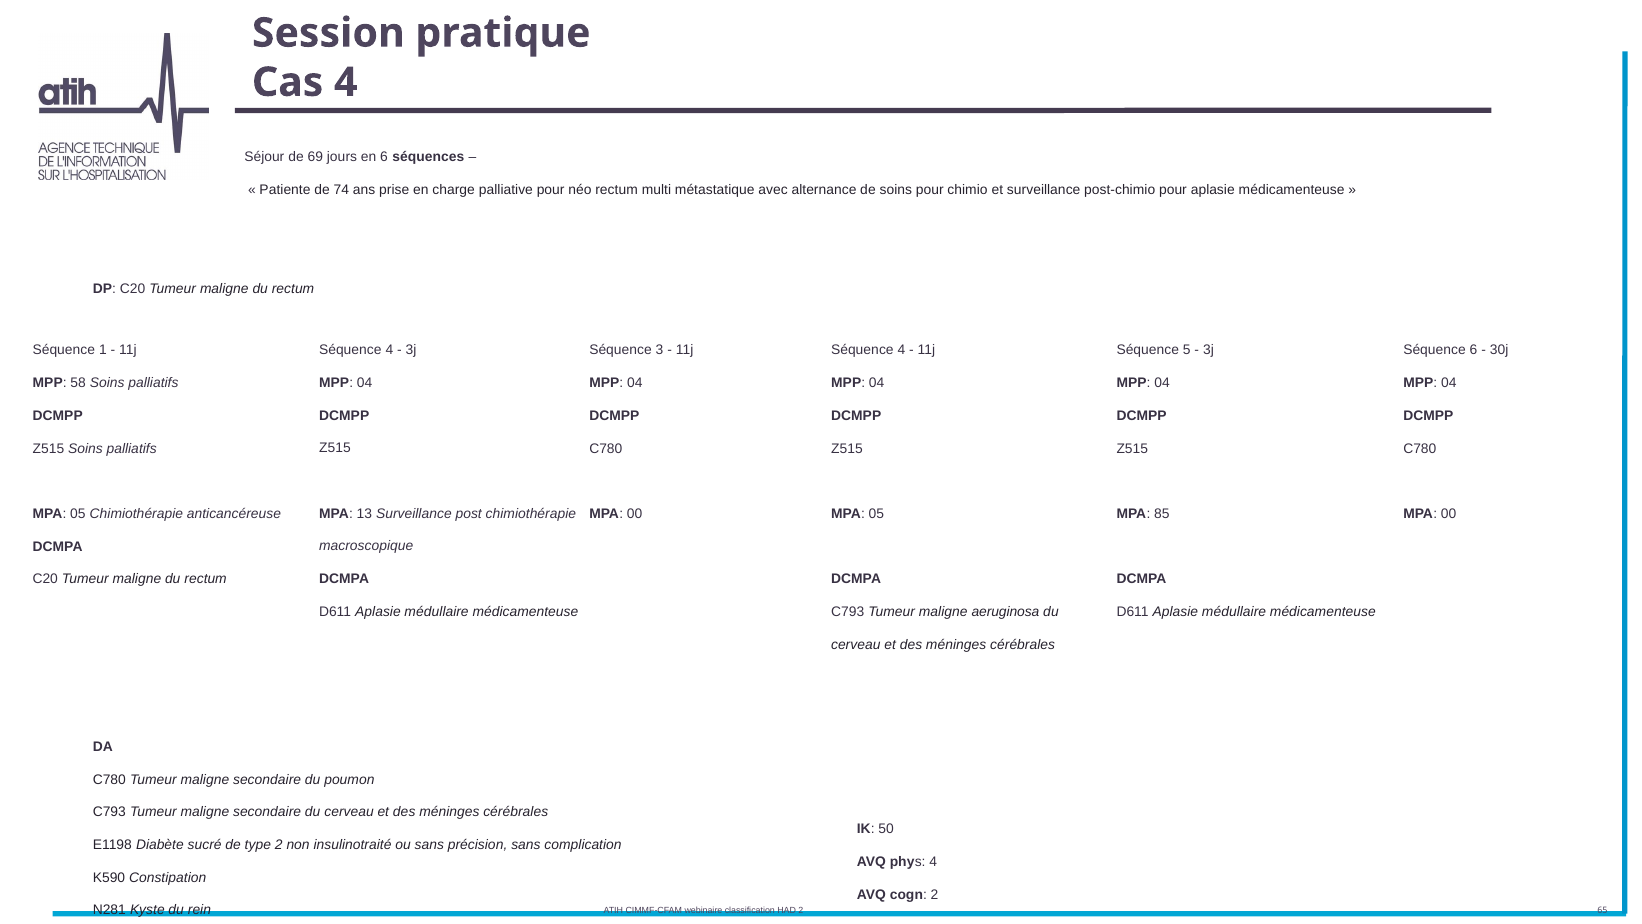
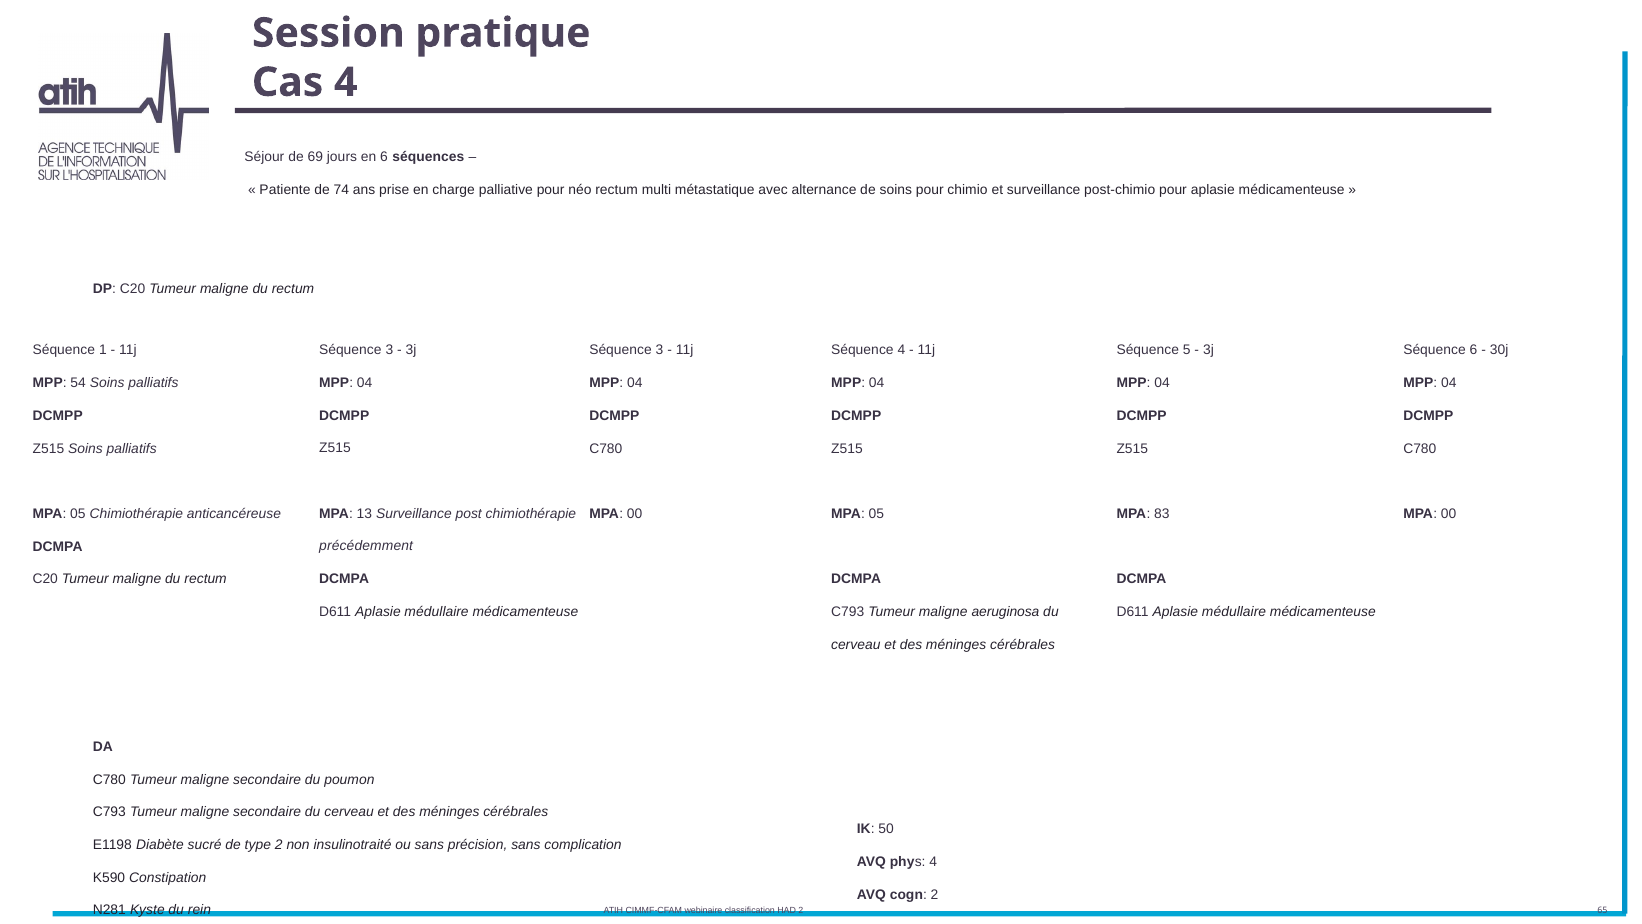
4 at (389, 350): 4 -> 3
58: 58 -> 54
85: 85 -> 83
macroscopique: macroscopique -> précédemment
